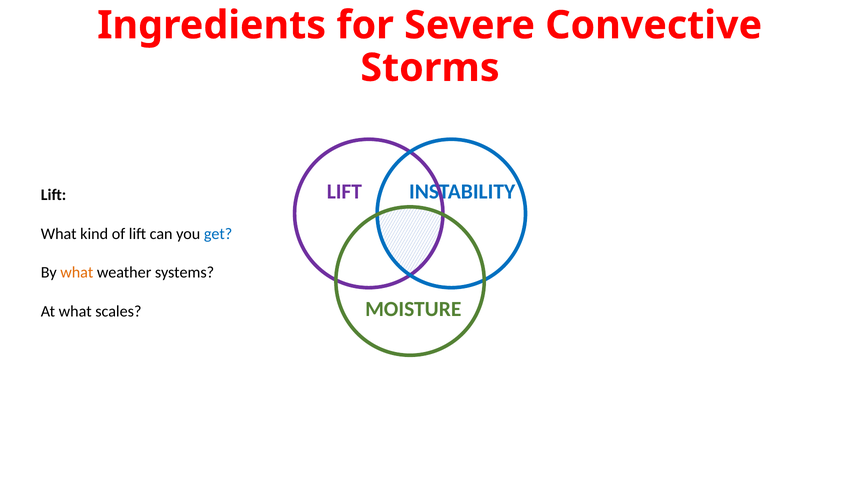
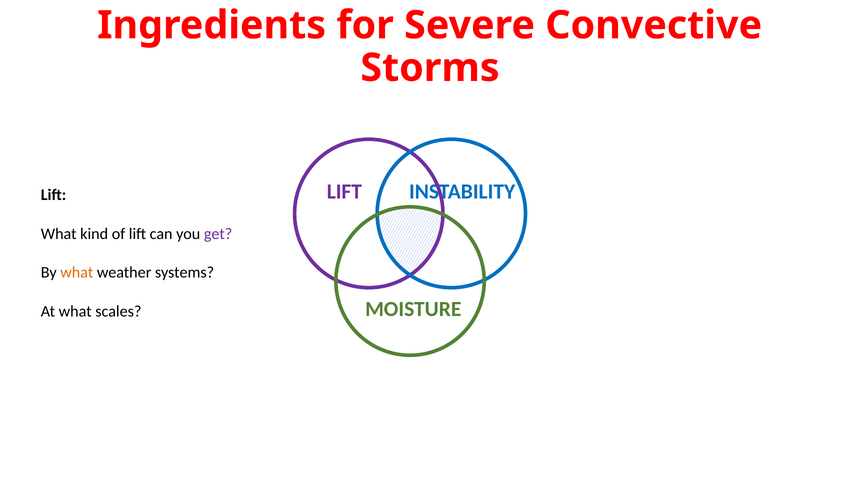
get colour: blue -> purple
